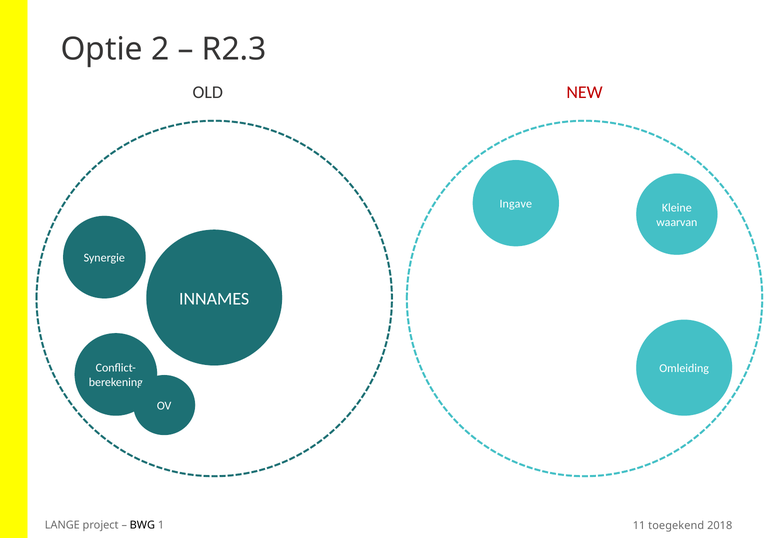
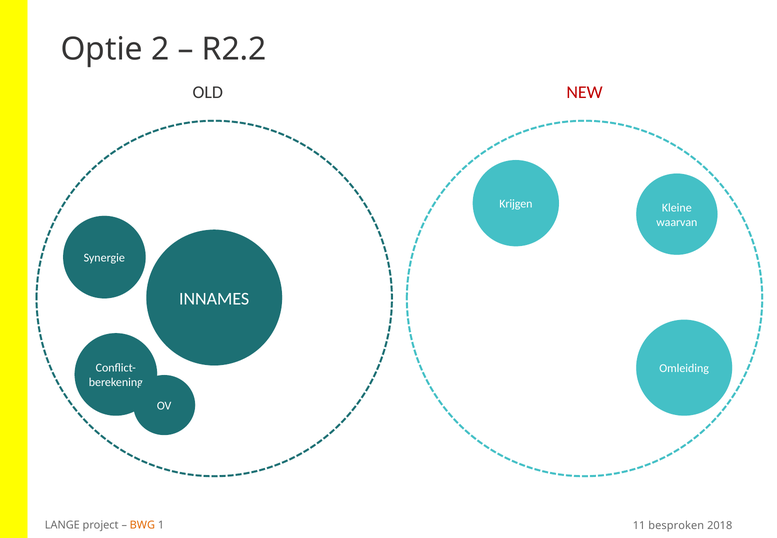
R2.3: R2.3 -> R2.2
Ingave: Ingave -> Krijgen
BWG colour: black -> orange
toegekend: toegekend -> besproken
